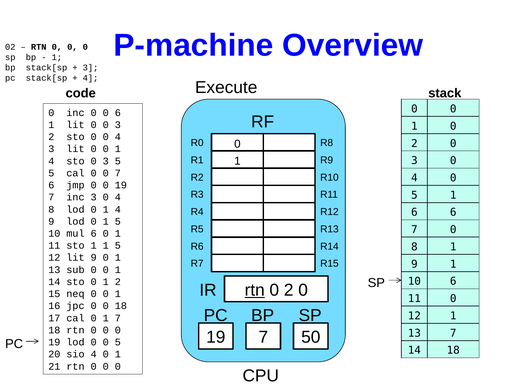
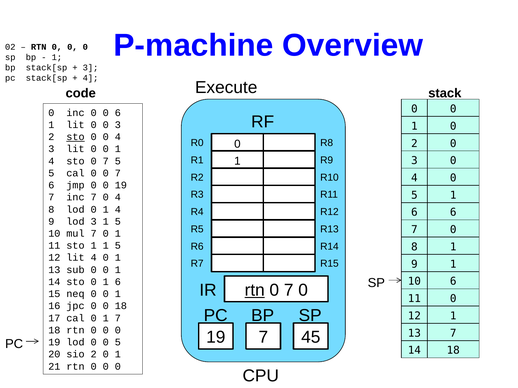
sto at (75, 137) underline: none -> present
sto 0 3: 3 -> 7
inc 3: 3 -> 7
9 lod 0: 0 -> 3
mul 6: 6 -> 7
lit 9: 9 -> 4
1 2: 2 -> 6
2 at (289, 290): 2 -> 7
50: 50 -> 45
sio 4: 4 -> 2
